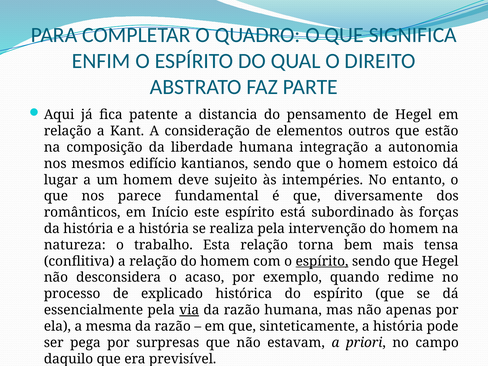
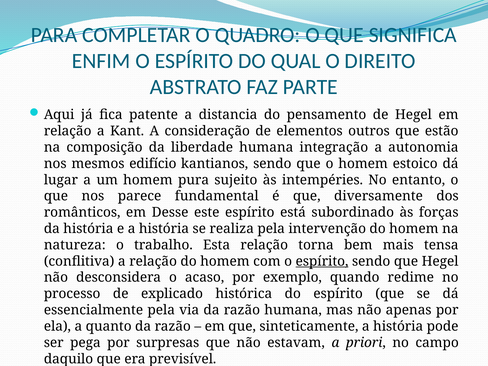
deve: deve -> pura
Início: Início -> Desse
via underline: present -> none
mesma: mesma -> quanto
